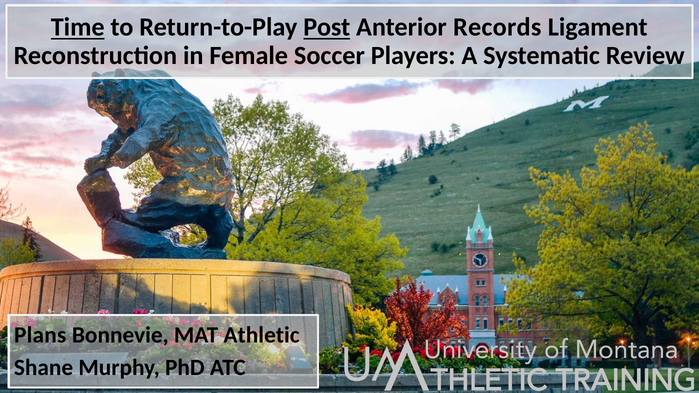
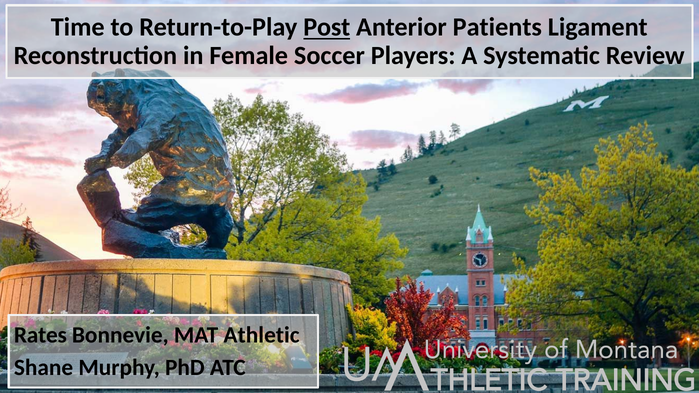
Time underline: present -> none
Records: Records -> Patients
Plans: Plans -> Rates
